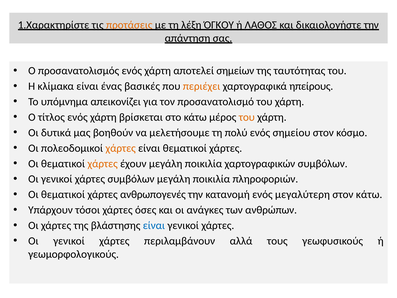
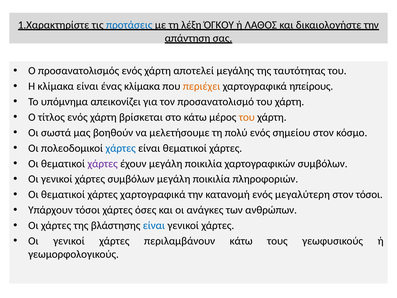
προτάσεις colour: orange -> blue
σημείων: σημείων -> μεγάλης
ένας βασικές: βασικές -> κλίμακα
δυτικά: δυτικά -> σωστά
χάρτες at (121, 148) colour: orange -> blue
χάρτες at (103, 163) colour: orange -> purple
χάρτες ανθρωπογενές: ανθρωπογενές -> χαρτογραφικά
στον κάτω: κάτω -> τόσοι
περιλαμβάνουν αλλά: αλλά -> κάτω
